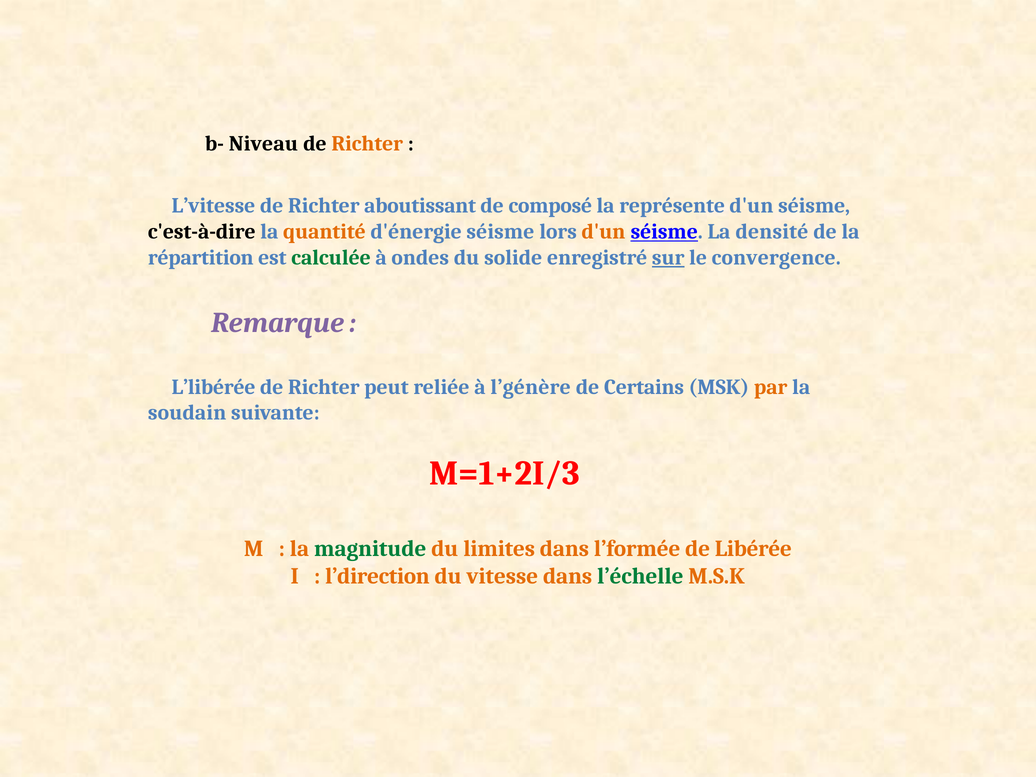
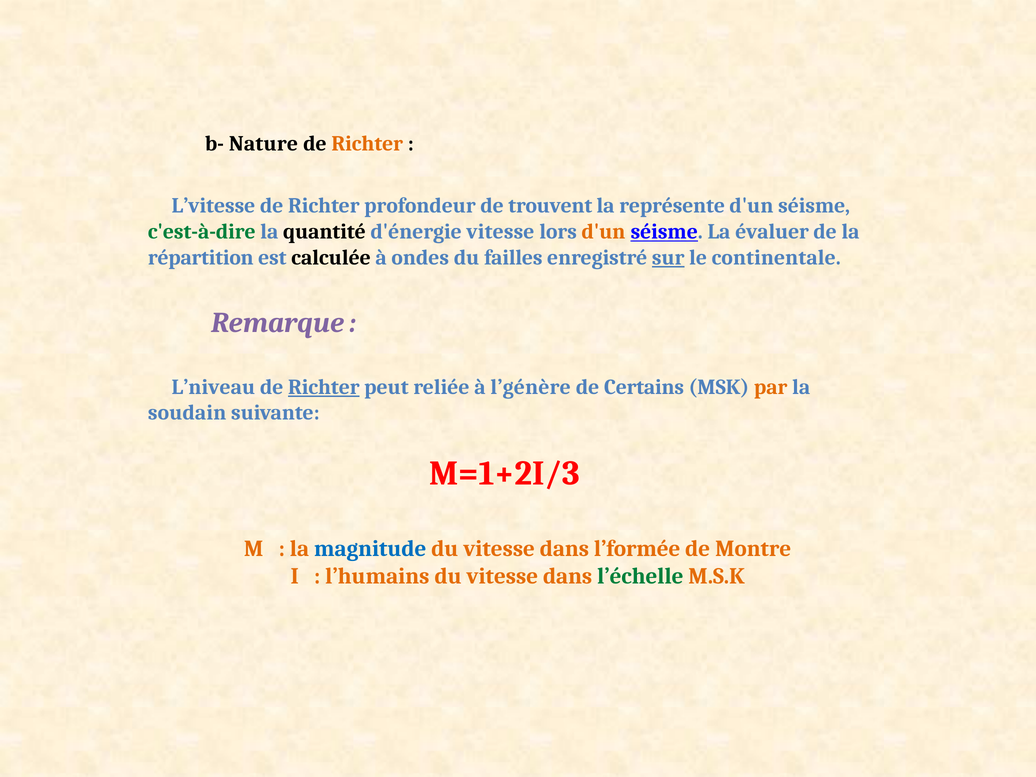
Niveau: Niveau -> Nature
aboutissant: aboutissant -> profondeur
composé: composé -> trouvent
c'est-à-dire colour: black -> green
quantité colour: orange -> black
d'énergie séisme: séisme -> vitesse
densité: densité -> évaluer
calculée colour: green -> black
solide: solide -> failles
convergence: convergence -> continentale
L’libérée: L’libérée -> L’niveau
Richter at (324, 387) underline: none -> present
magnitude colour: green -> blue
limites at (499, 548): limites -> vitesse
Libérée: Libérée -> Montre
l’direction: l’direction -> l’humains
